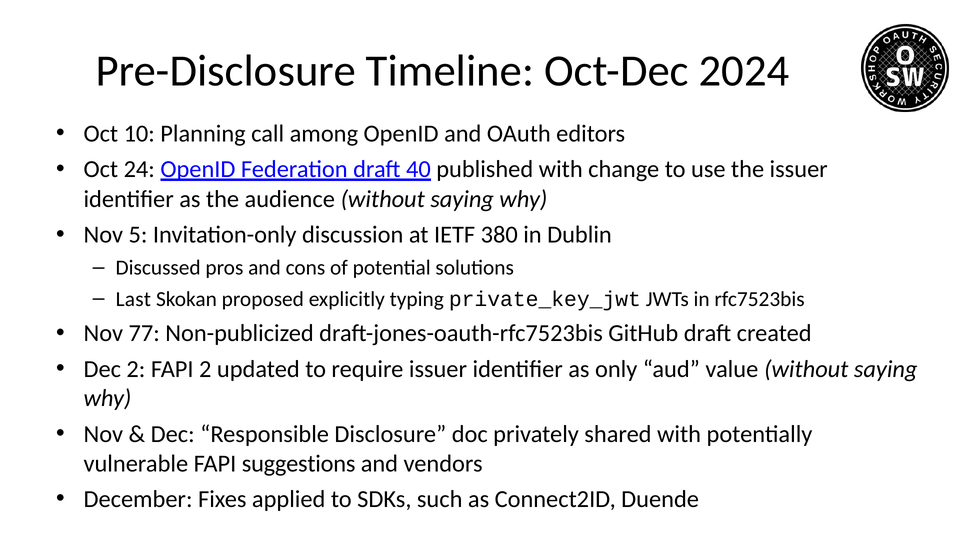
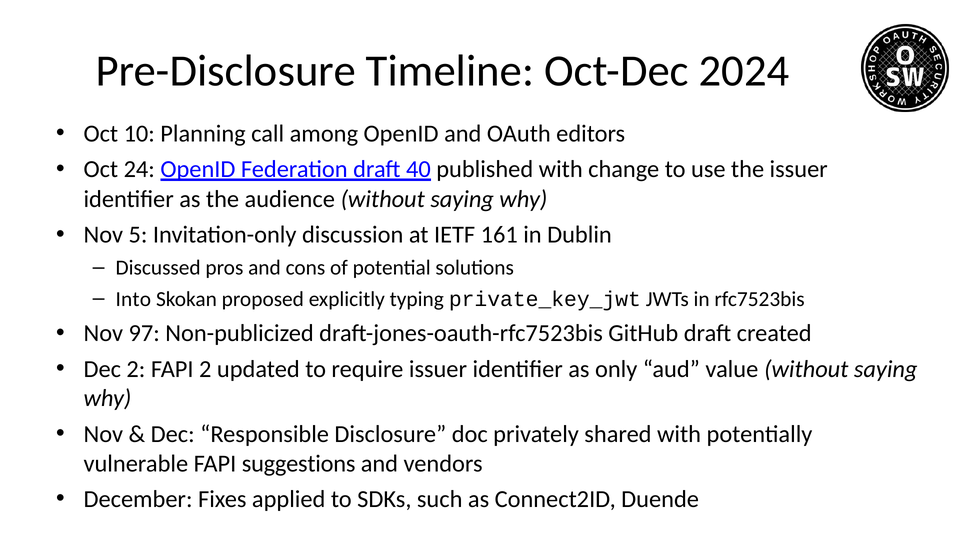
380: 380 -> 161
Last: Last -> Into
77: 77 -> 97
